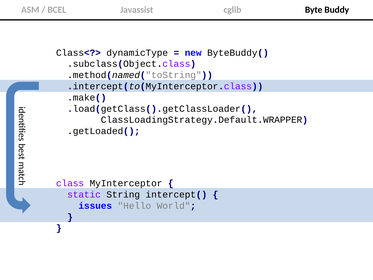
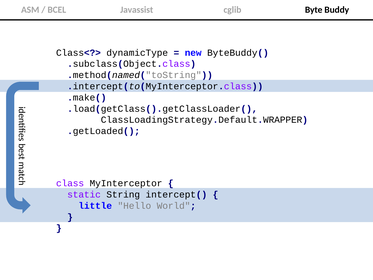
issues: issues -> little
